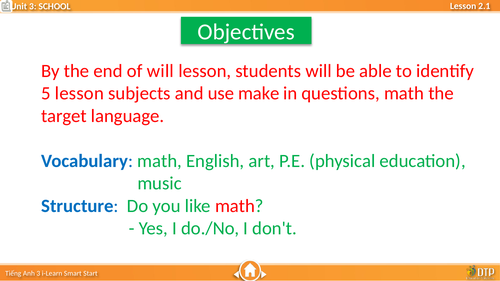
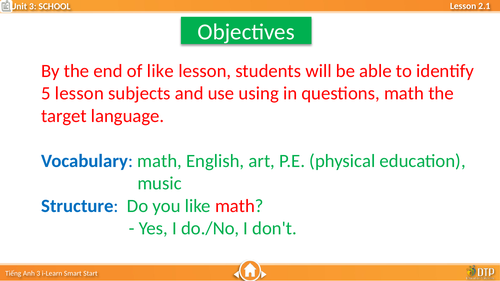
of will: will -> like
make: make -> using
